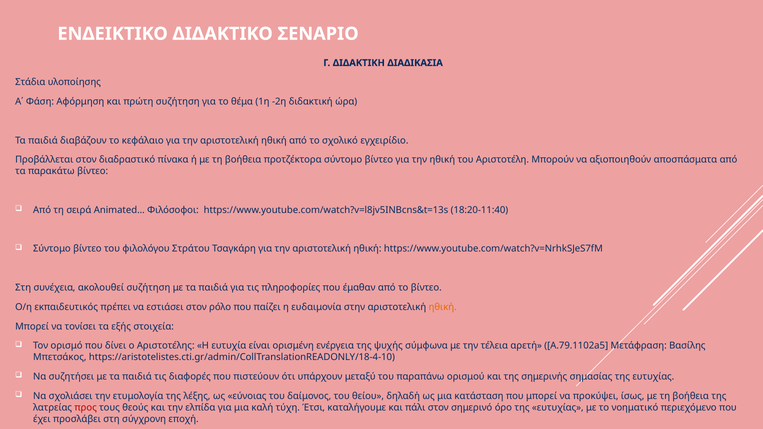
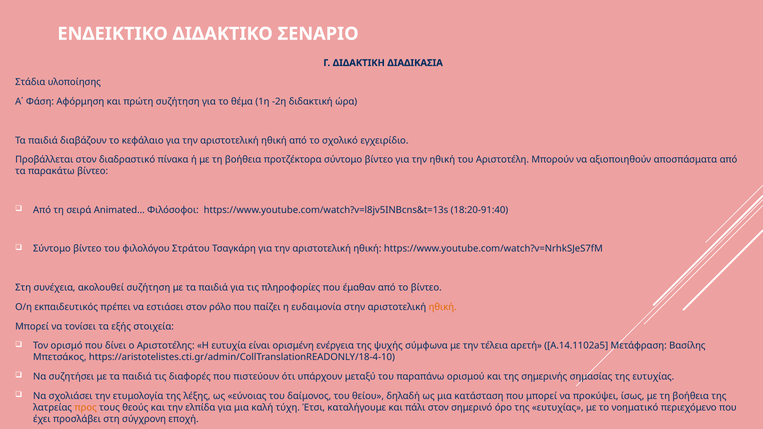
18:20-11:40: 18:20-11:40 -> 18:20-91:40
Α.79.1102a5: Α.79.1102a5 -> Α.14.1102a5
προς colour: red -> orange
